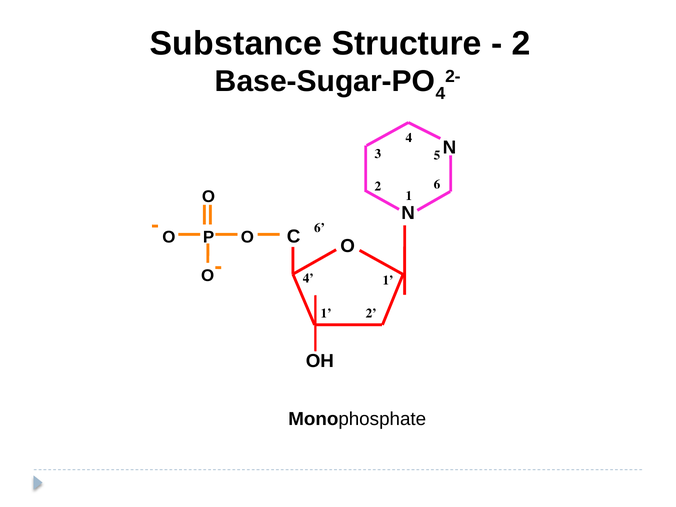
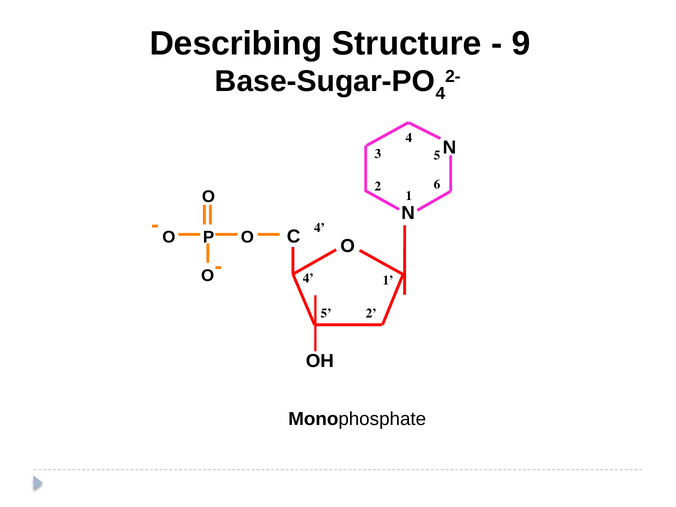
Substance: Substance -> Describing
2 at (521, 44): 2 -> 9
C 6: 6 -> 4
1 at (326, 313): 1 -> 5
